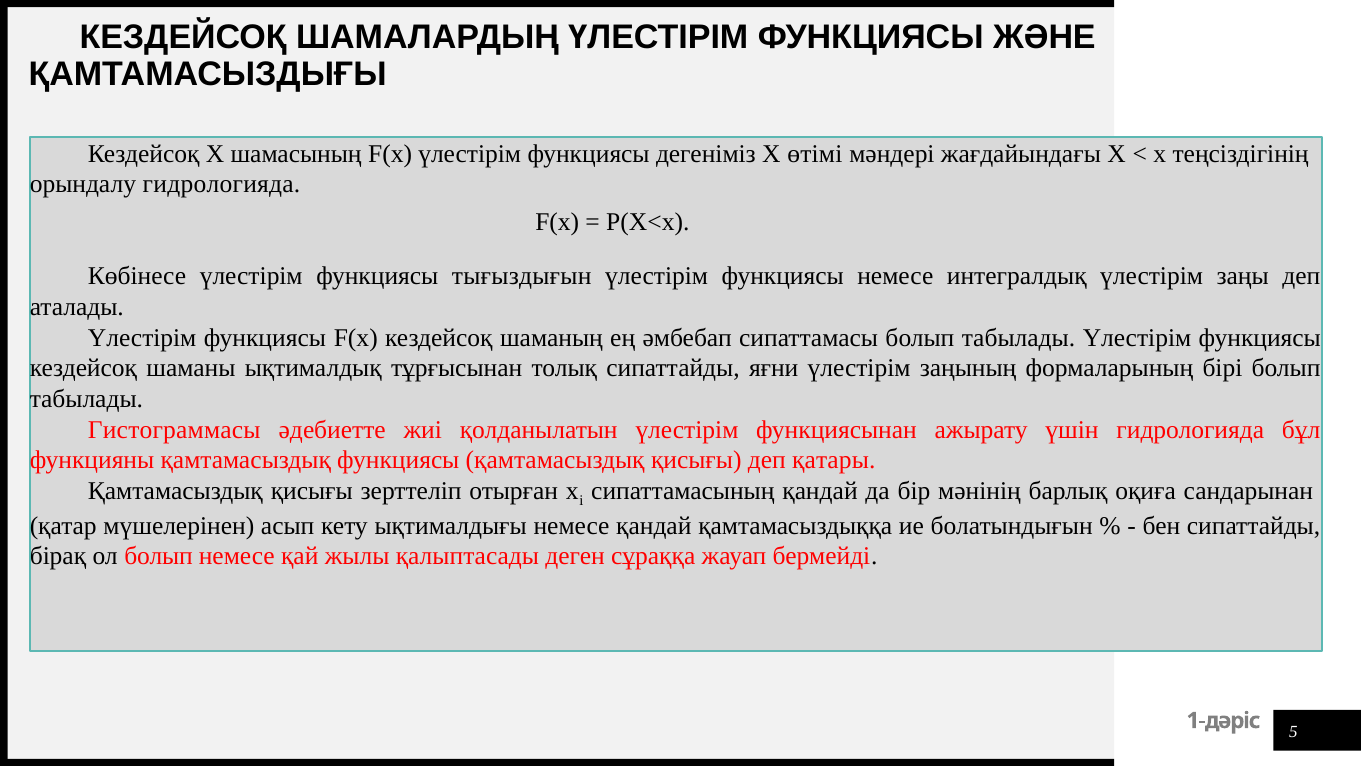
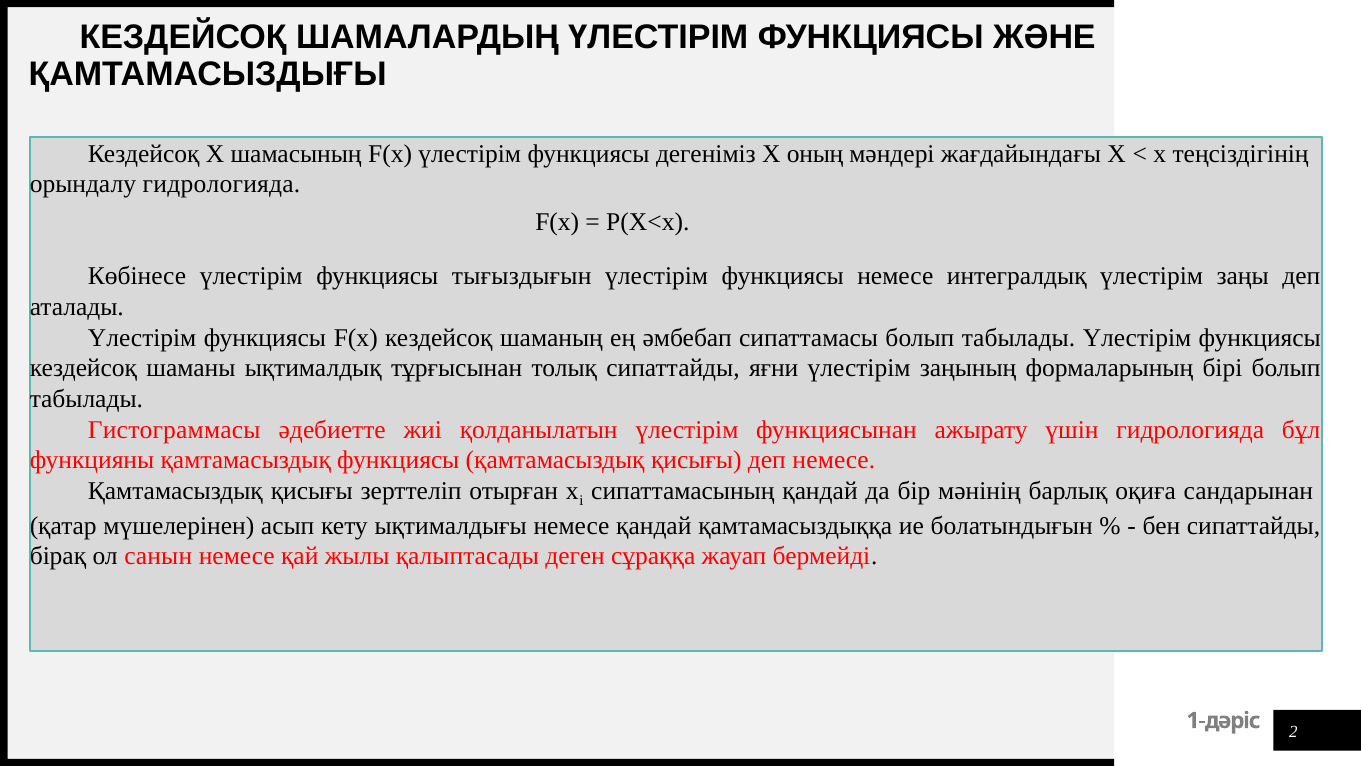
өтімі: өтімі -> оның
деп қатары: қатары -> немесе
ол болып: болып -> санын
5: 5 -> 2
